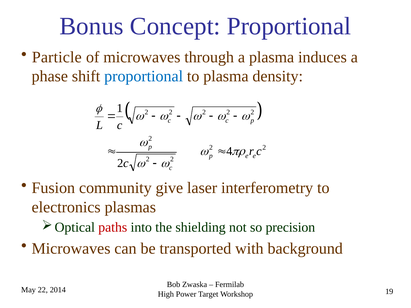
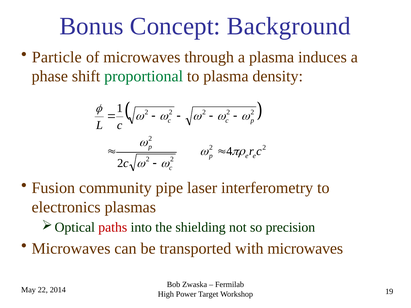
Concept Proportional: Proportional -> Background
proportional at (144, 76) colour: blue -> green
give: give -> pipe
with background: background -> microwaves
